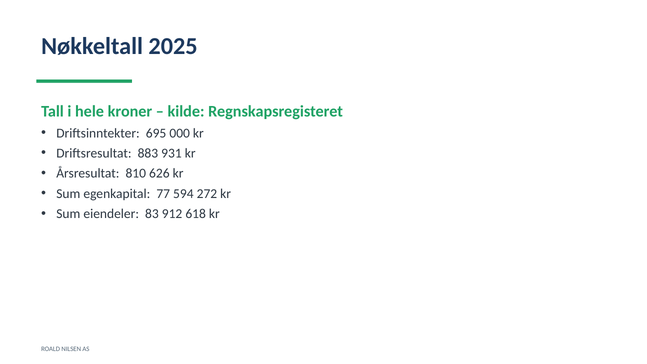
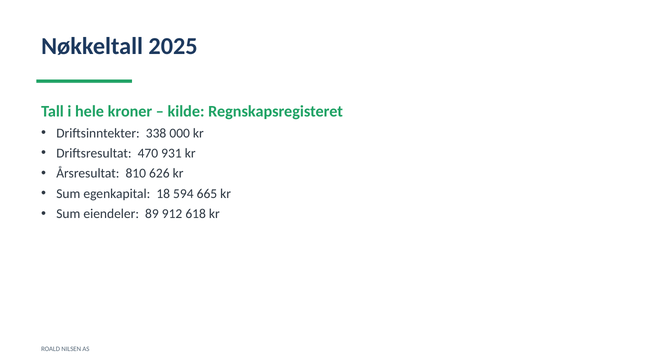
695: 695 -> 338
883: 883 -> 470
77: 77 -> 18
272: 272 -> 665
83: 83 -> 89
